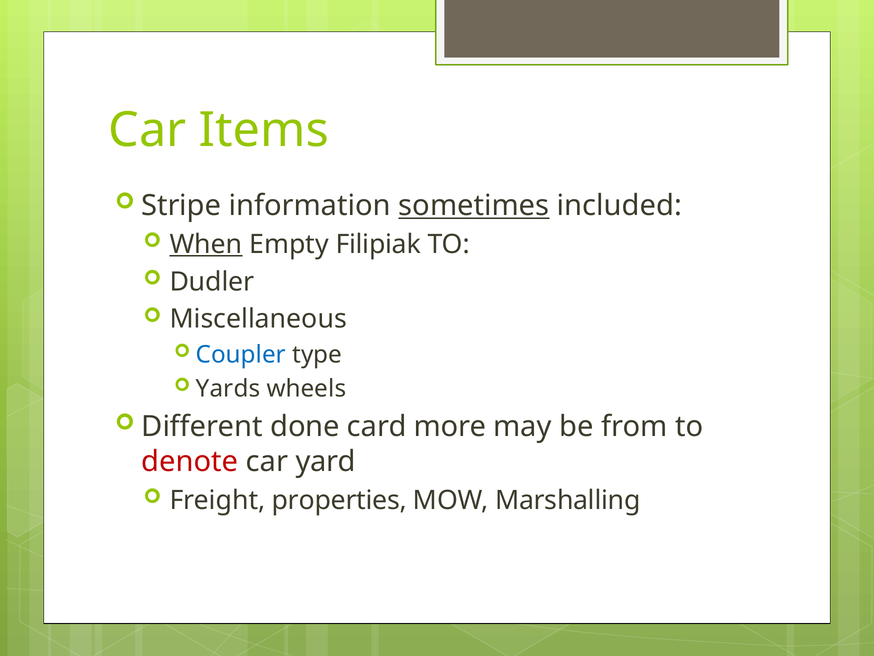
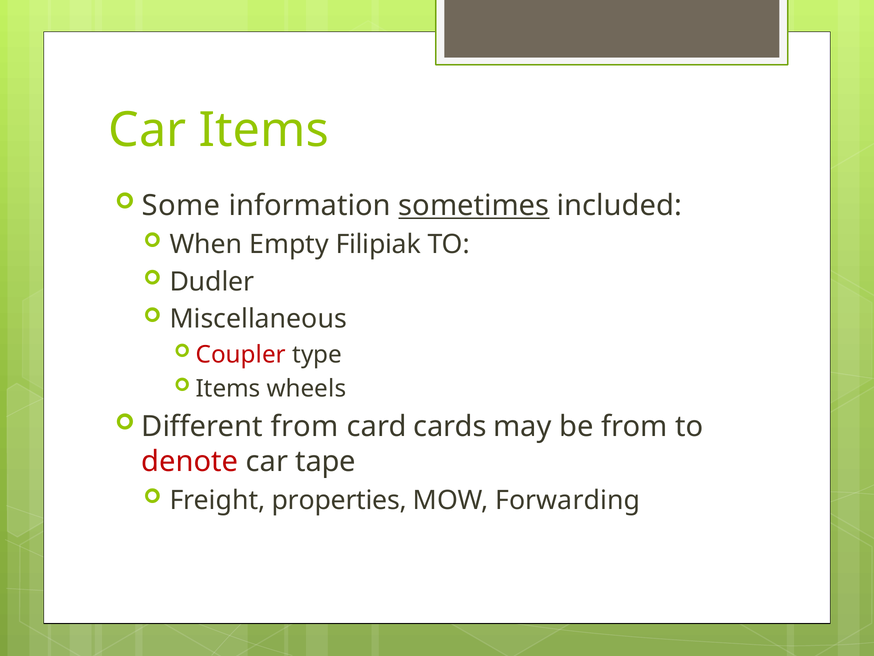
Stripe: Stripe -> Some
When underline: present -> none
Coupler colour: blue -> red
Yards at (228, 388): Yards -> Items
Different done: done -> from
more: more -> cards
yard: yard -> tape
Marshalling: Marshalling -> Forwarding
